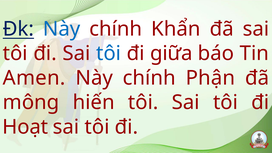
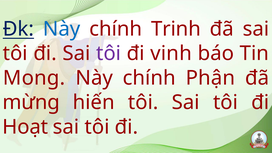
Khẩn: Khẩn -> Trinh
tôi at (109, 53) colour: blue -> purple
giữa: giữa -> vinh
Amen: Amen -> Mong
mông: mông -> mừng
